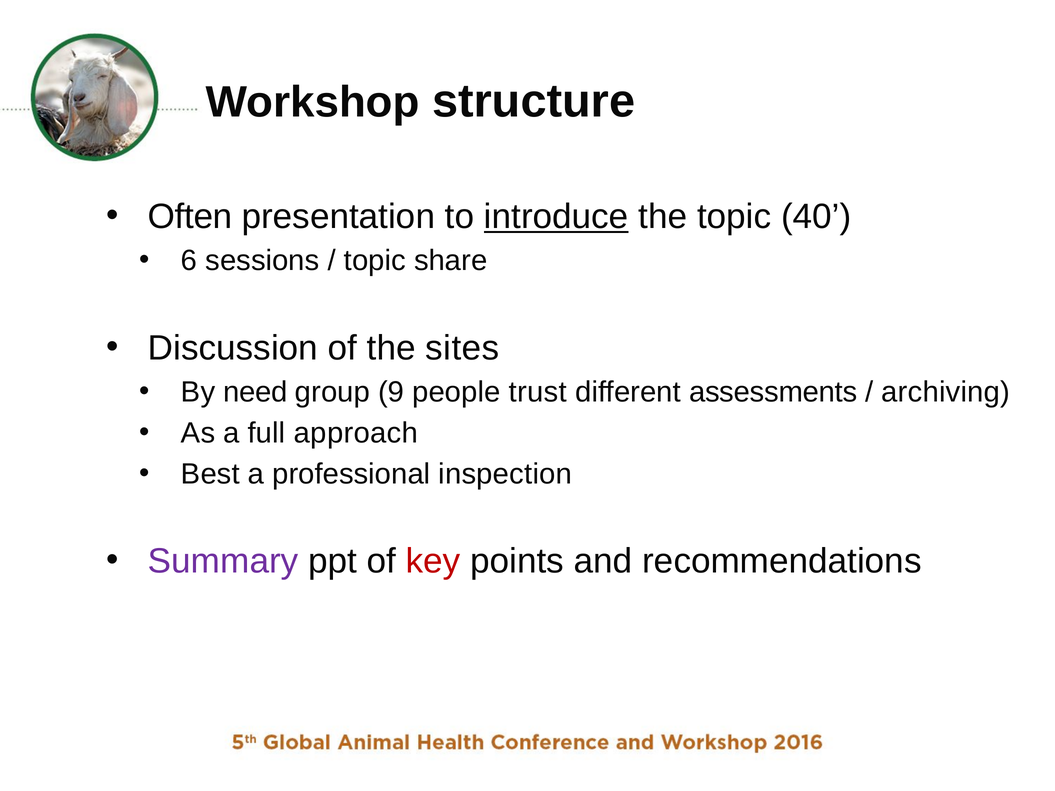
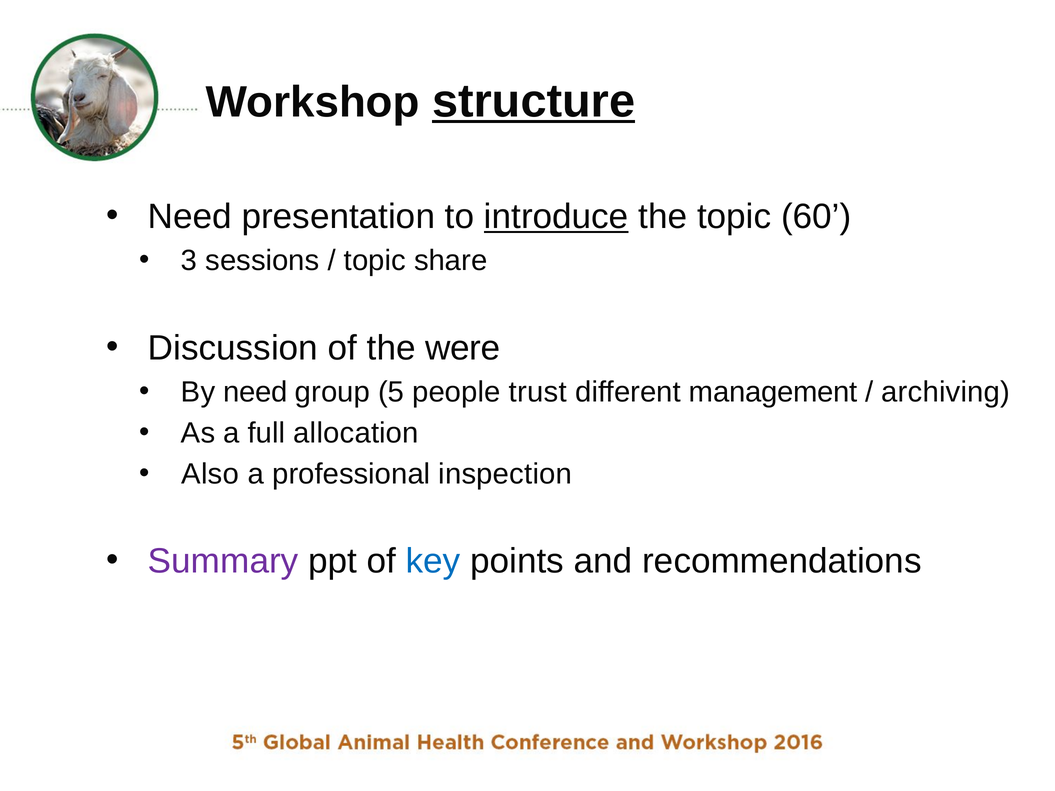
structure underline: none -> present
Often at (190, 217): Often -> Need
40: 40 -> 60
6 at (189, 261): 6 -> 3
sites: sites -> were
9: 9 -> 5
assessments: assessments -> management
approach: approach -> allocation
Best: Best -> Also
key colour: red -> blue
